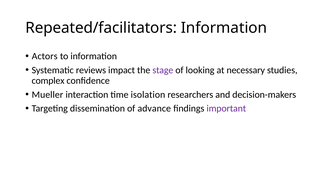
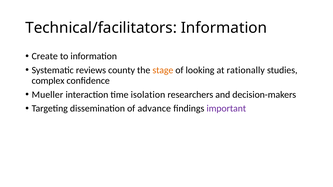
Repeated/facilitators: Repeated/facilitators -> Technical/facilitators
Actors: Actors -> Create
impact: impact -> county
stage colour: purple -> orange
necessary: necessary -> rationally
